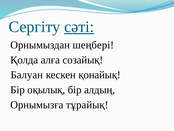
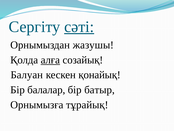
шеңбері: шеңбері -> жазушы
алға underline: none -> present
оқылық: оқылық -> балалар
алдың: алдың -> батыр
